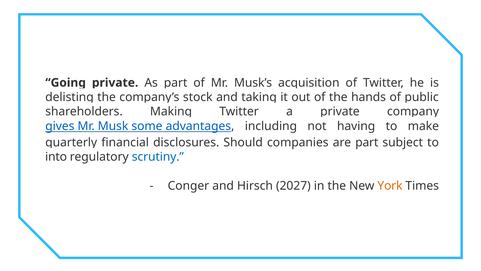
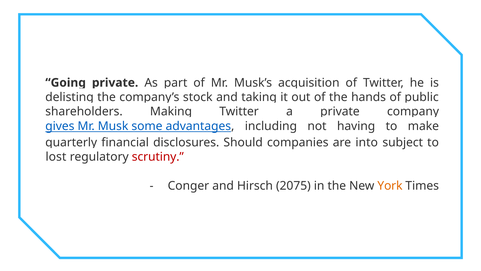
are part: part -> into
into: into -> lost
scrutiny colour: blue -> red
2027: 2027 -> 2075
